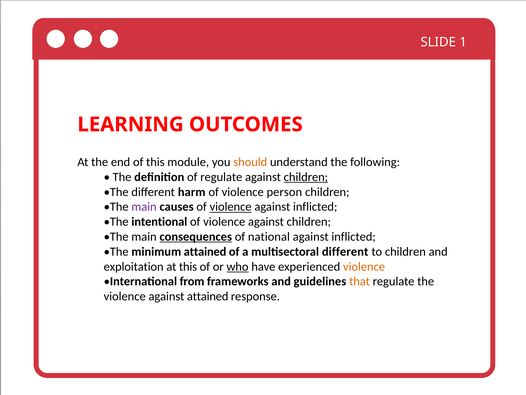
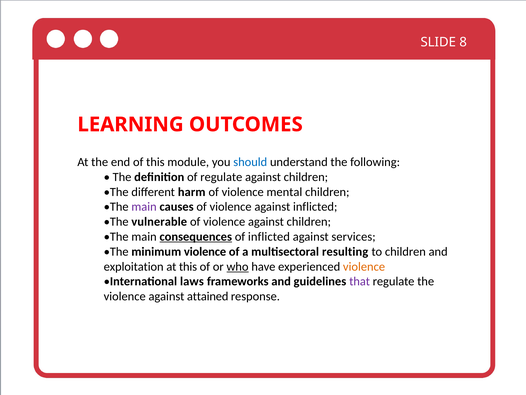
1: 1 -> 8
should colour: orange -> blue
children at (306, 177) underline: present -> none
person: person -> mental
violence at (231, 207) underline: present -> none
intentional: intentional -> vulnerable
of national: national -> inflicted
inflicted at (354, 236): inflicted -> services
minimum attained: attained -> violence
multisectoral different: different -> resulting
from: from -> laws
that colour: orange -> purple
